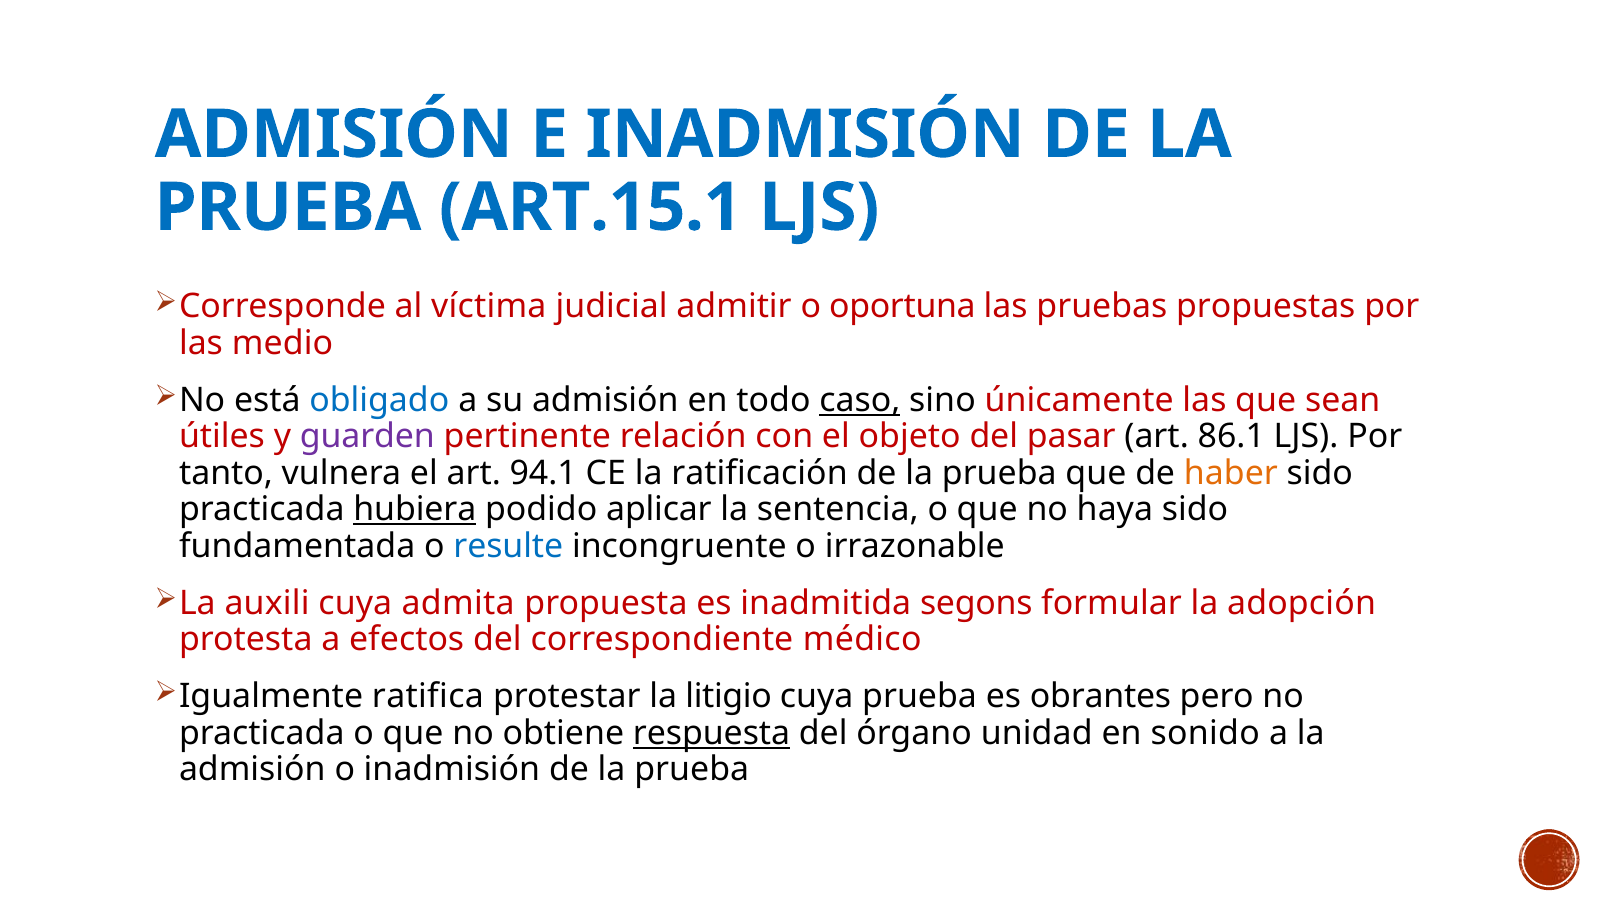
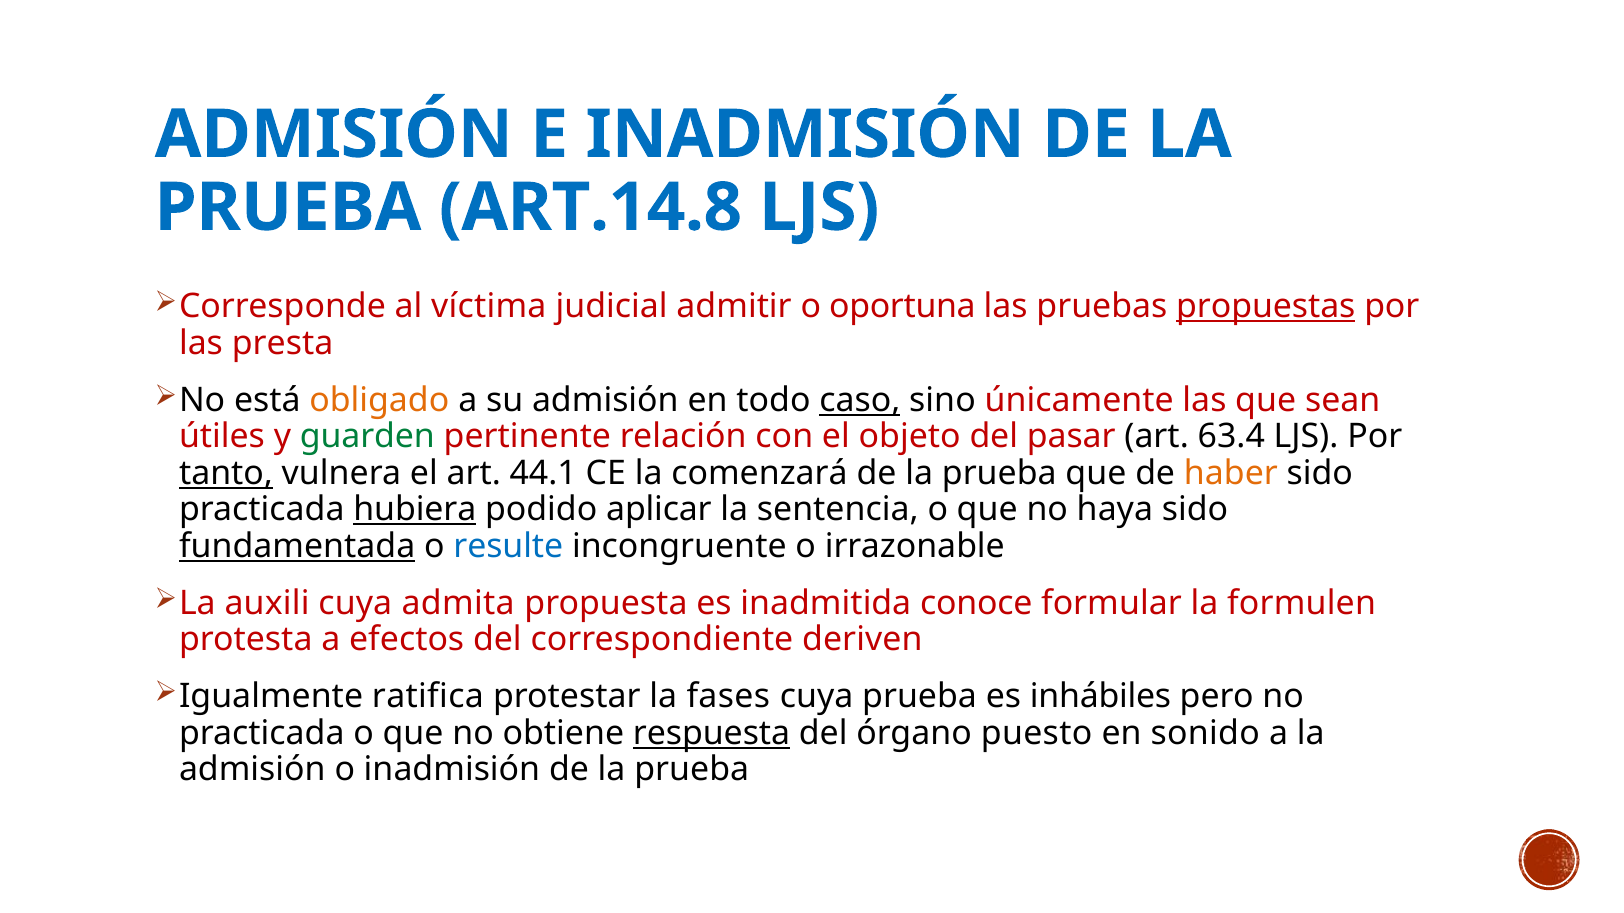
ART.15.1: ART.15.1 -> ART.14.8
propuestas underline: none -> present
medio: medio -> presta
obligado colour: blue -> orange
guarden colour: purple -> green
86.1: 86.1 -> 63.4
tanto underline: none -> present
94.1: 94.1 -> 44.1
ratificación: ratificación -> comenzará
fundamentada underline: none -> present
segons: segons -> conoce
adopción: adopción -> formulen
médico: médico -> deriven
litigio: litigio -> fases
obrantes: obrantes -> inhábiles
unidad: unidad -> puesto
